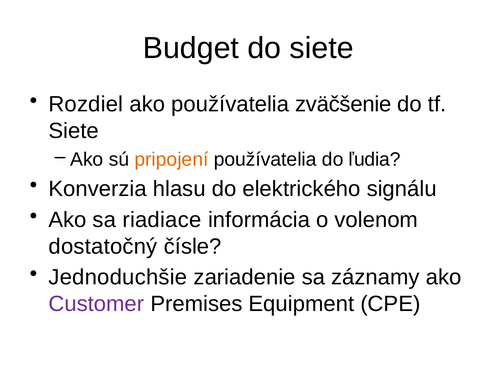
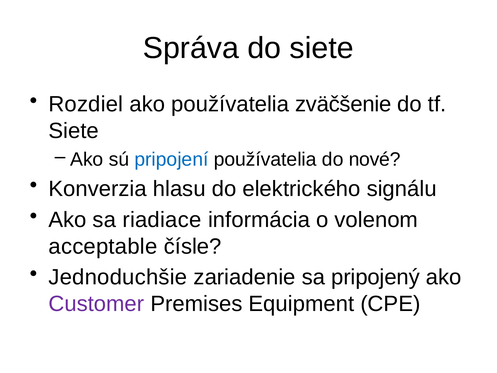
Budget: Budget -> Správa
pripojení colour: orange -> blue
ľudia: ľudia -> nové
dostatočný: dostatočný -> acceptable
záznamy: záznamy -> pripojený
